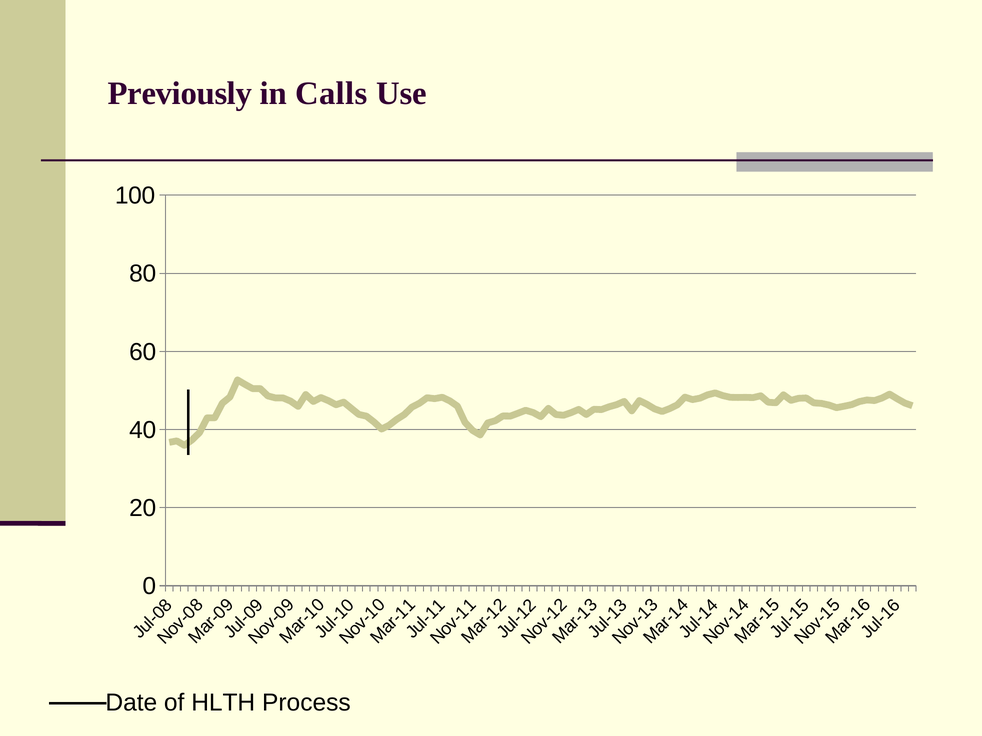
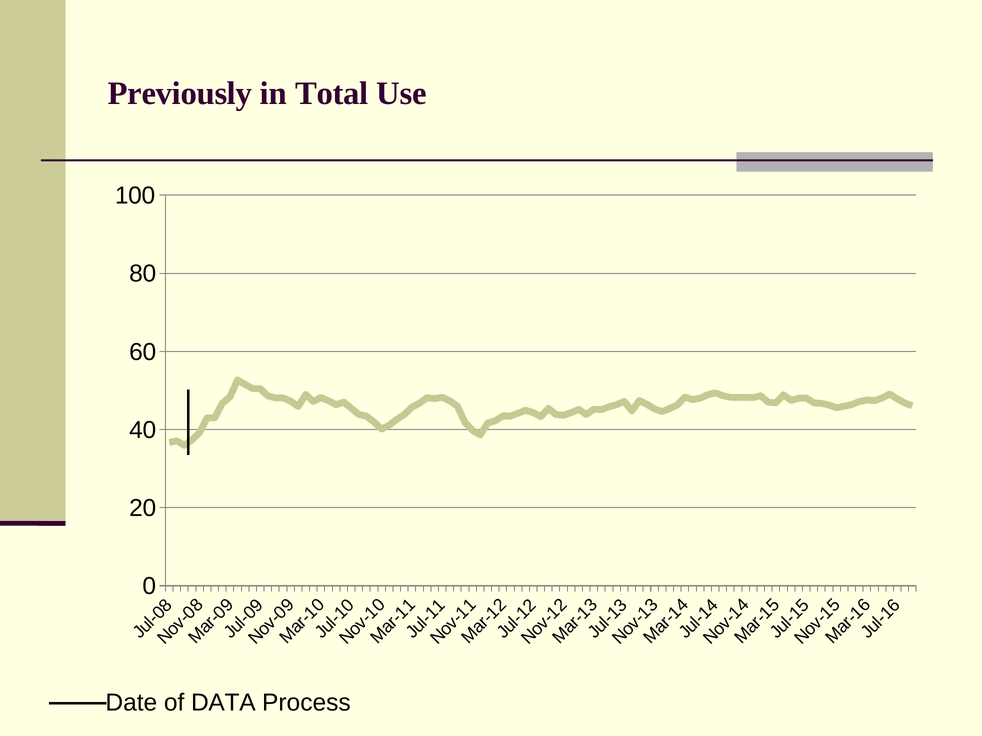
Calls: Calls -> Total
HLTH: HLTH -> DATA
